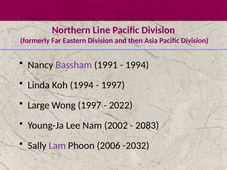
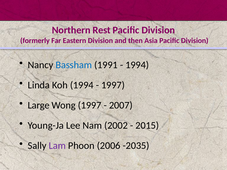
Line: Line -> Rest
Bassham colour: purple -> blue
2022: 2022 -> 2007
2083: 2083 -> 2015
-2032: -2032 -> -2035
